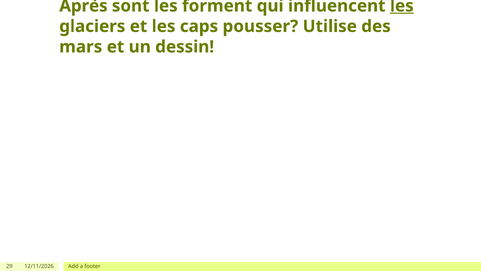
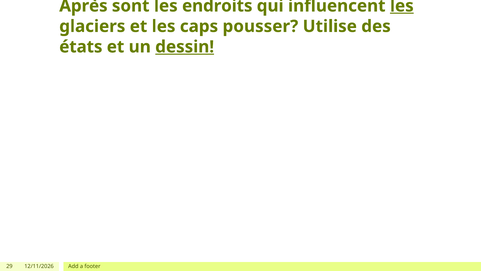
forment: forment -> endroits
mars: mars -> états
dessin underline: none -> present
